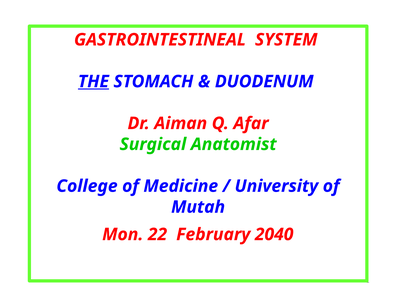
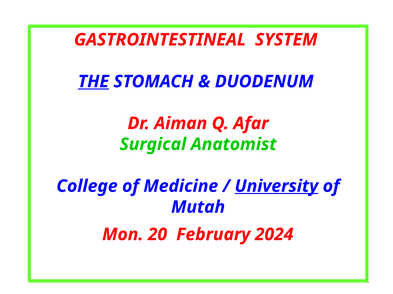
University underline: none -> present
22: 22 -> 20
2040: 2040 -> 2024
